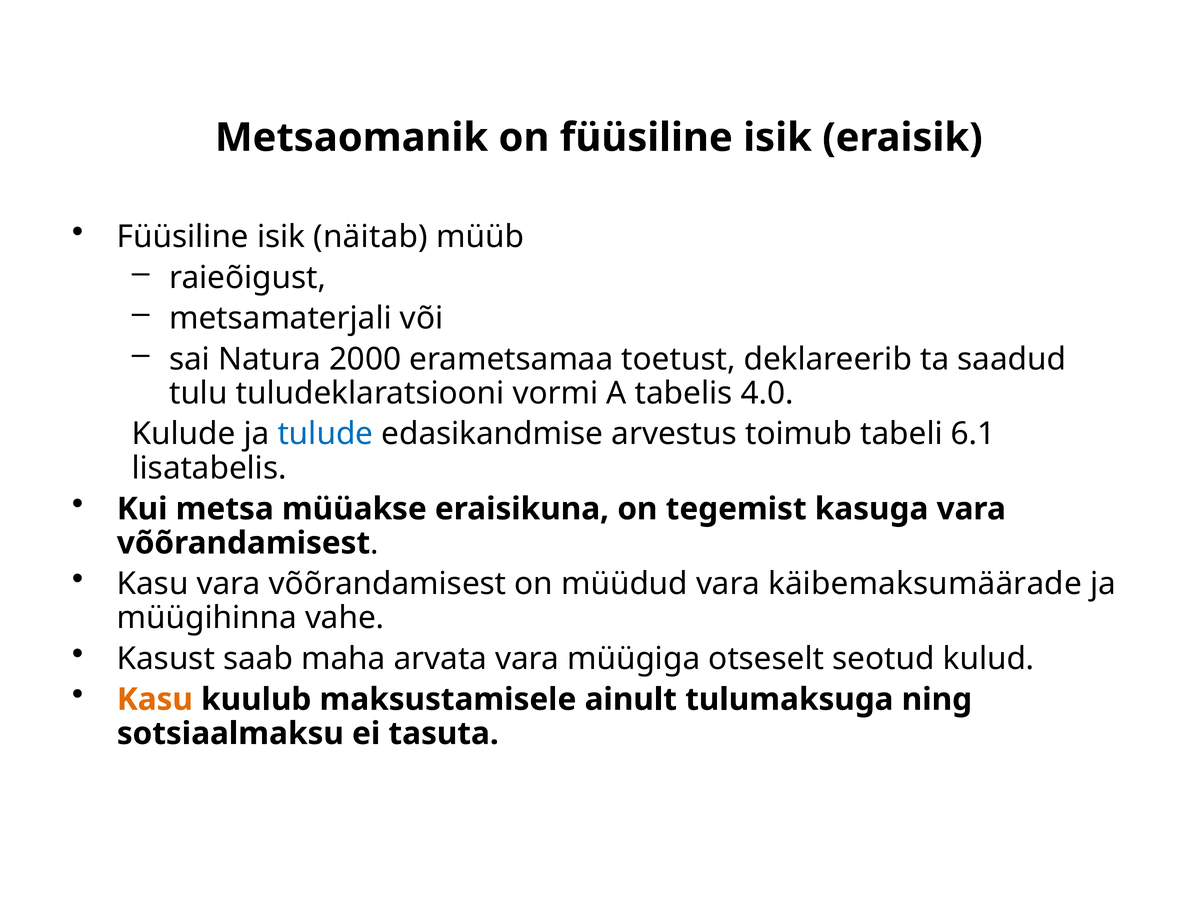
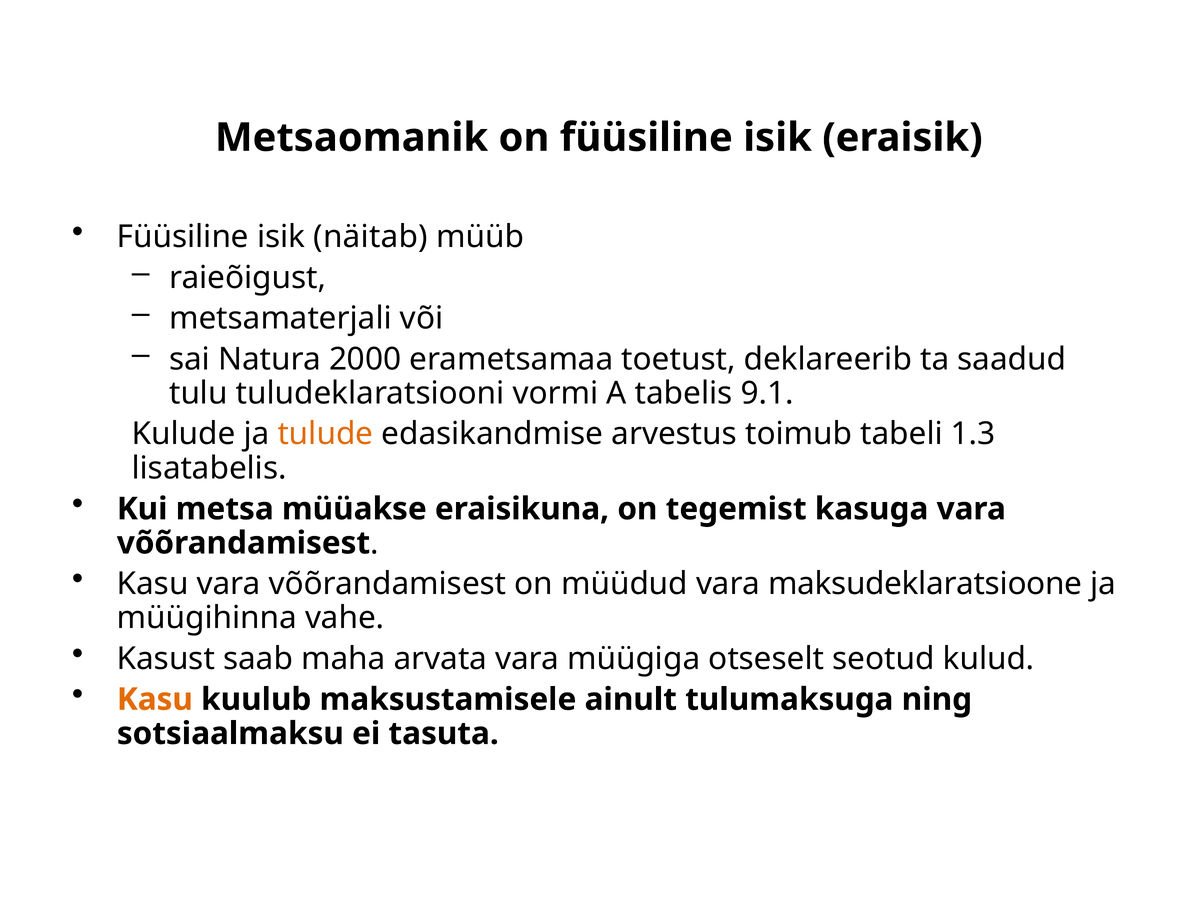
4.0: 4.0 -> 9.1
tulude colour: blue -> orange
6.1: 6.1 -> 1.3
käibemaksumäärade: käibemaksumäärade -> maksudeklaratsioone
